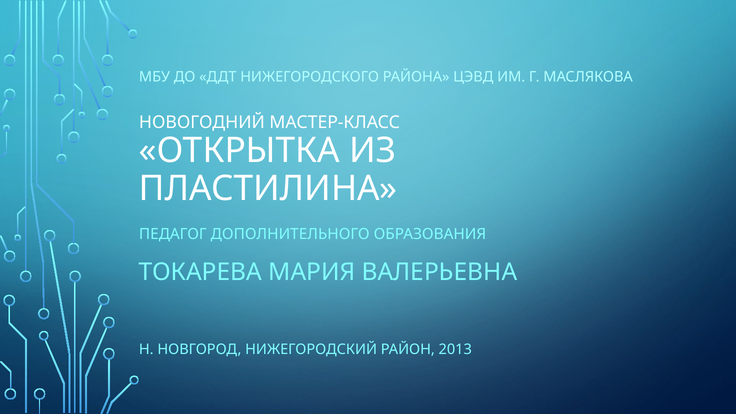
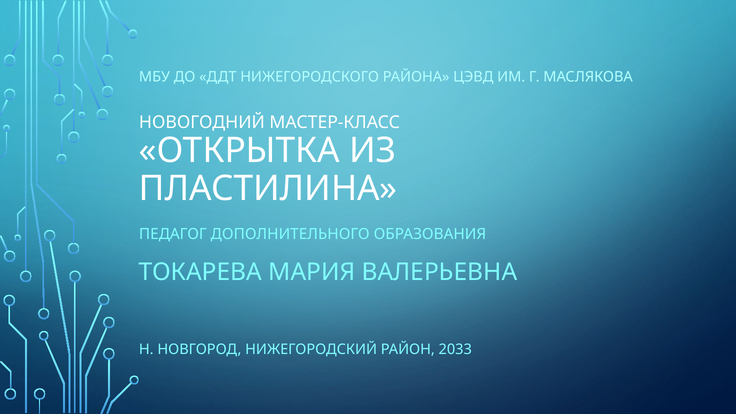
2013: 2013 -> 2033
